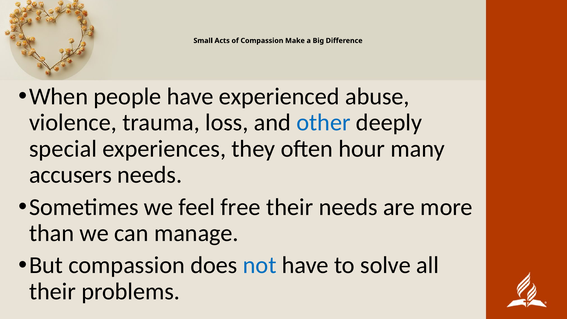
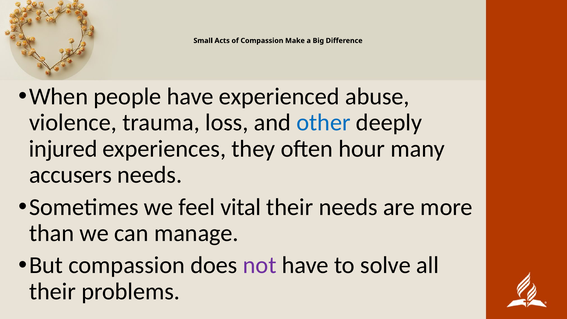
special: special -> injured
free: free -> vital
not colour: blue -> purple
